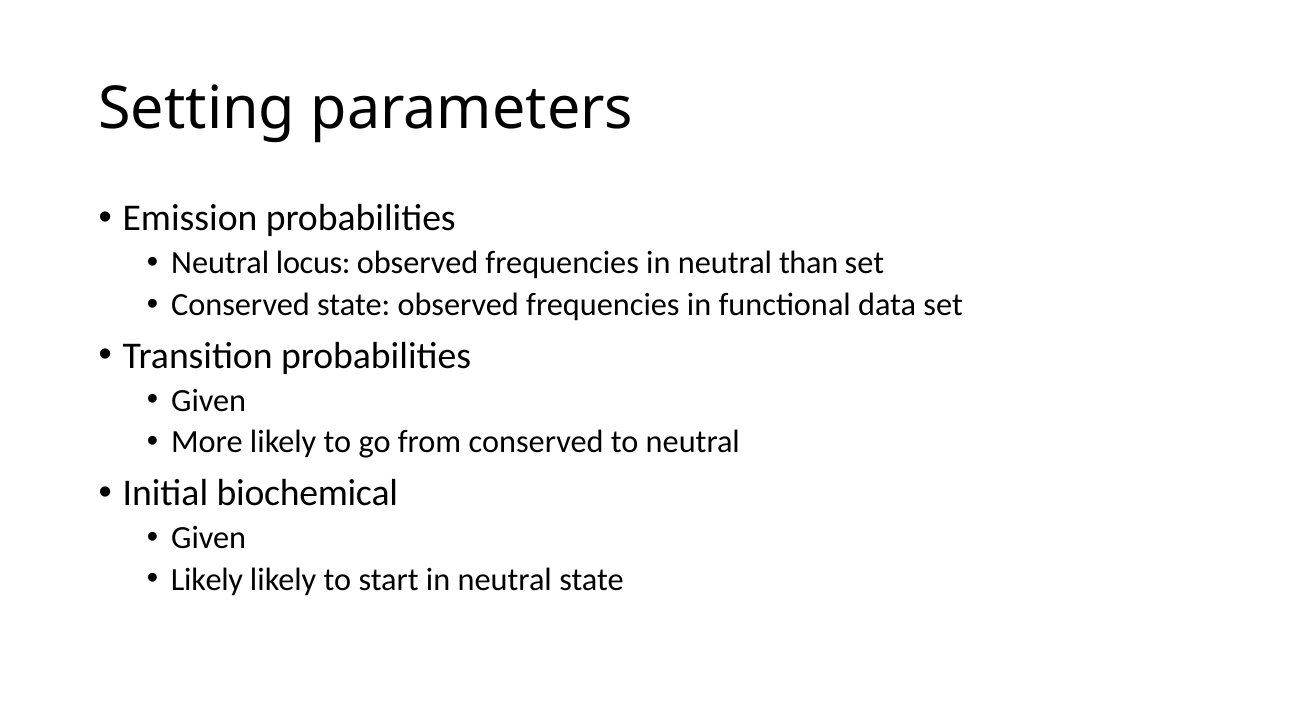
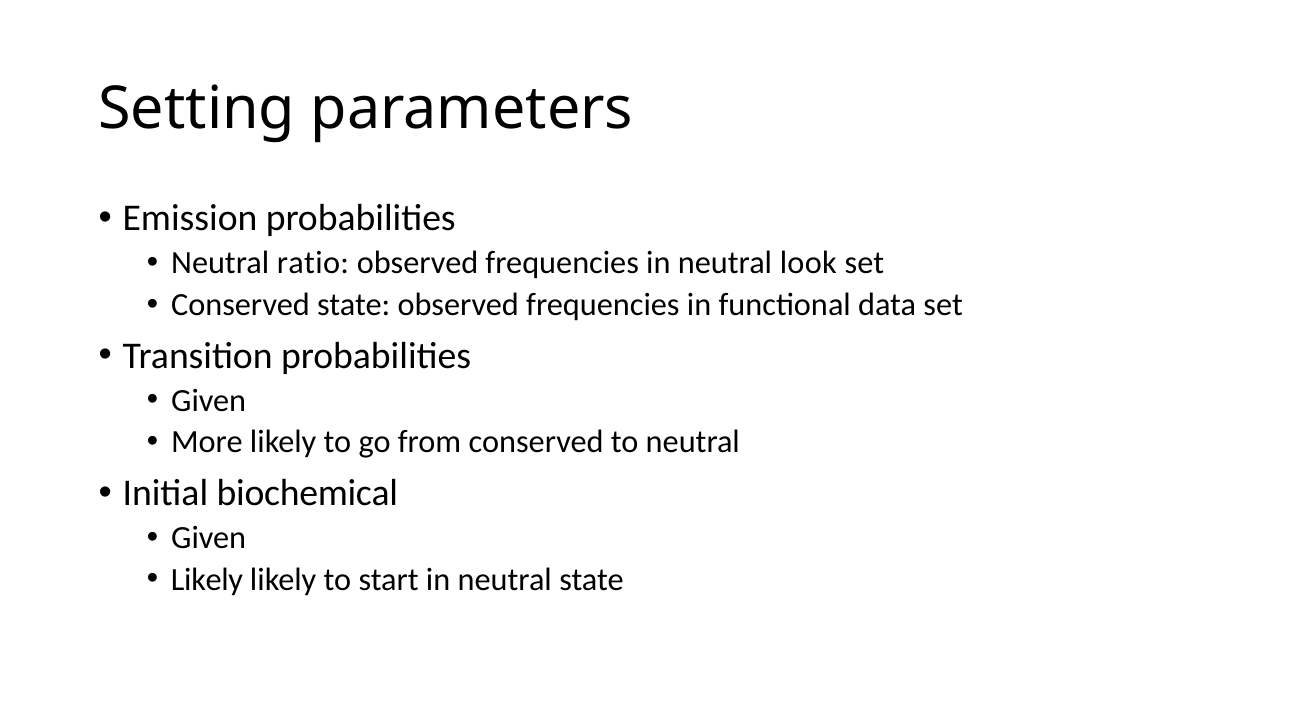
locus: locus -> ratio
than: than -> look
